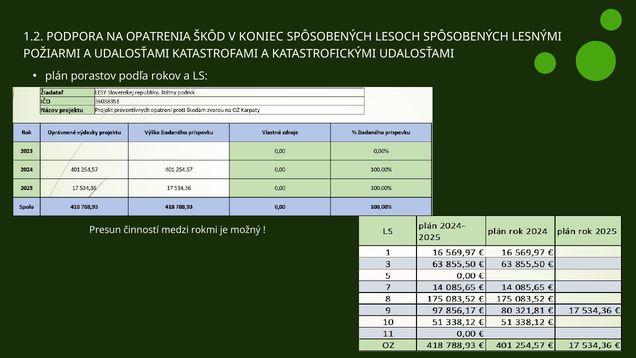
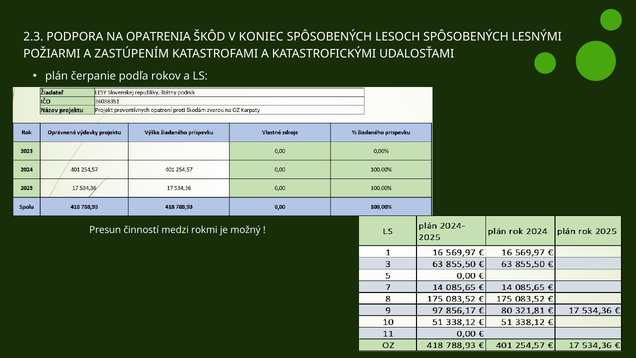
1.2: 1.2 -> 2.3
A UDALOSŤAMI: UDALOSŤAMI -> ZASTÚPENÍM
porastov: porastov -> čerpanie
